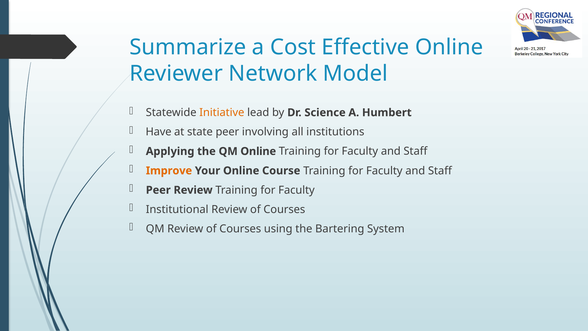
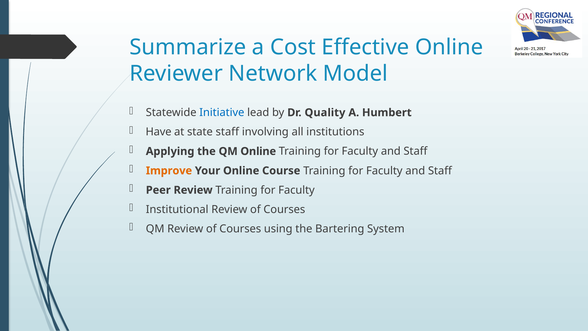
Initiative colour: orange -> blue
Science: Science -> Quality
state peer: peer -> staff
